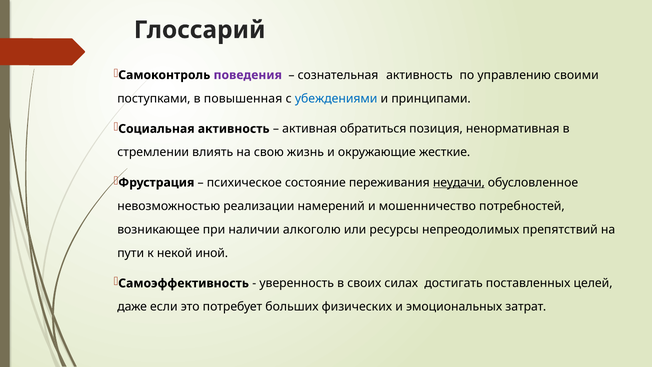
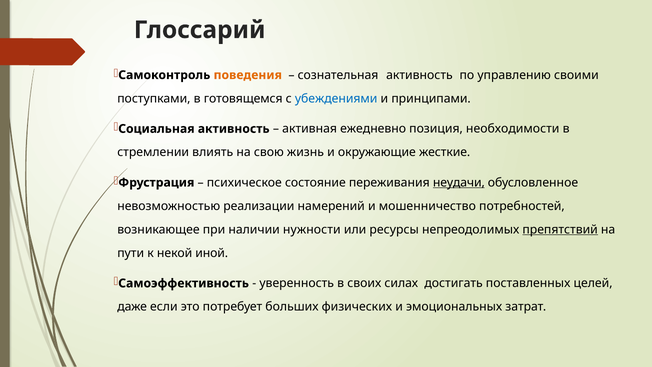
поведения colour: purple -> orange
повышенная: повышенная -> готовящемся
обратиться: обратиться -> ежедневно
ненормативная: ненормативная -> необходимости
алкоголю: алкоголю -> нужности
препятствий underline: none -> present
